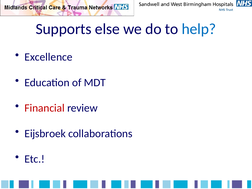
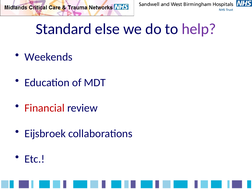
Supports: Supports -> Standard
help colour: blue -> purple
Excellence: Excellence -> Weekends
